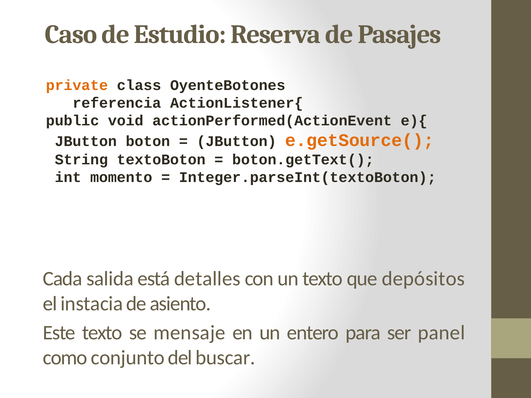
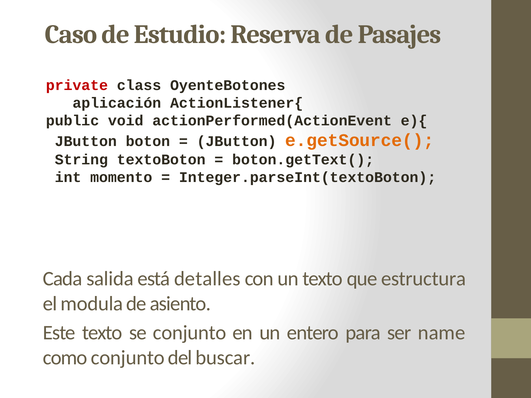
private colour: orange -> red
referencia: referencia -> aplicación
depósitos: depósitos -> estructura
instacia: instacia -> modula
se mensaje: mensaje -> conjunto
panel: panel -> name
